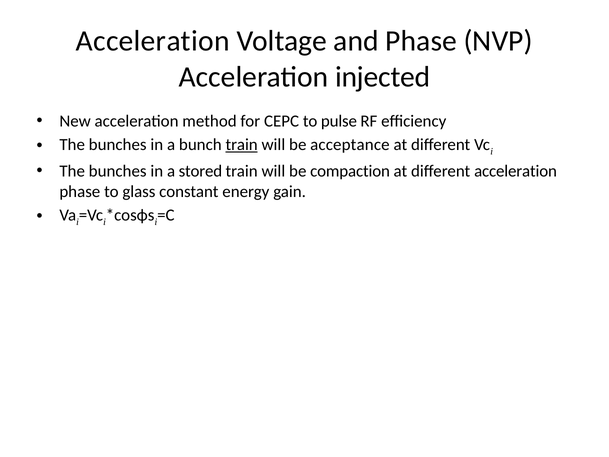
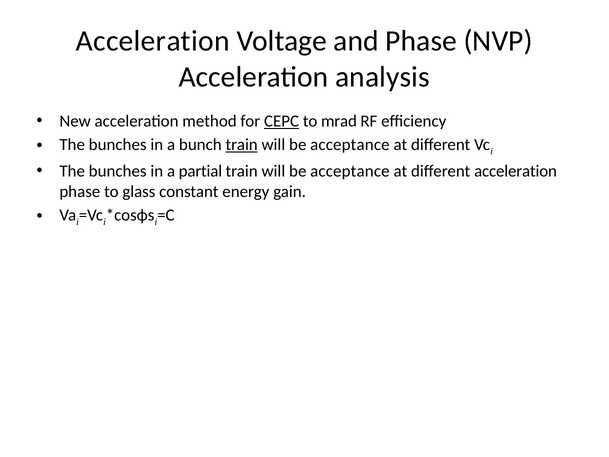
injected: injected -> analysis
CEPC underline: none -> present
pulse: pulse -> mrad
stored: stored -> partial
compaction at (350, 171): compaction -> acceptance
